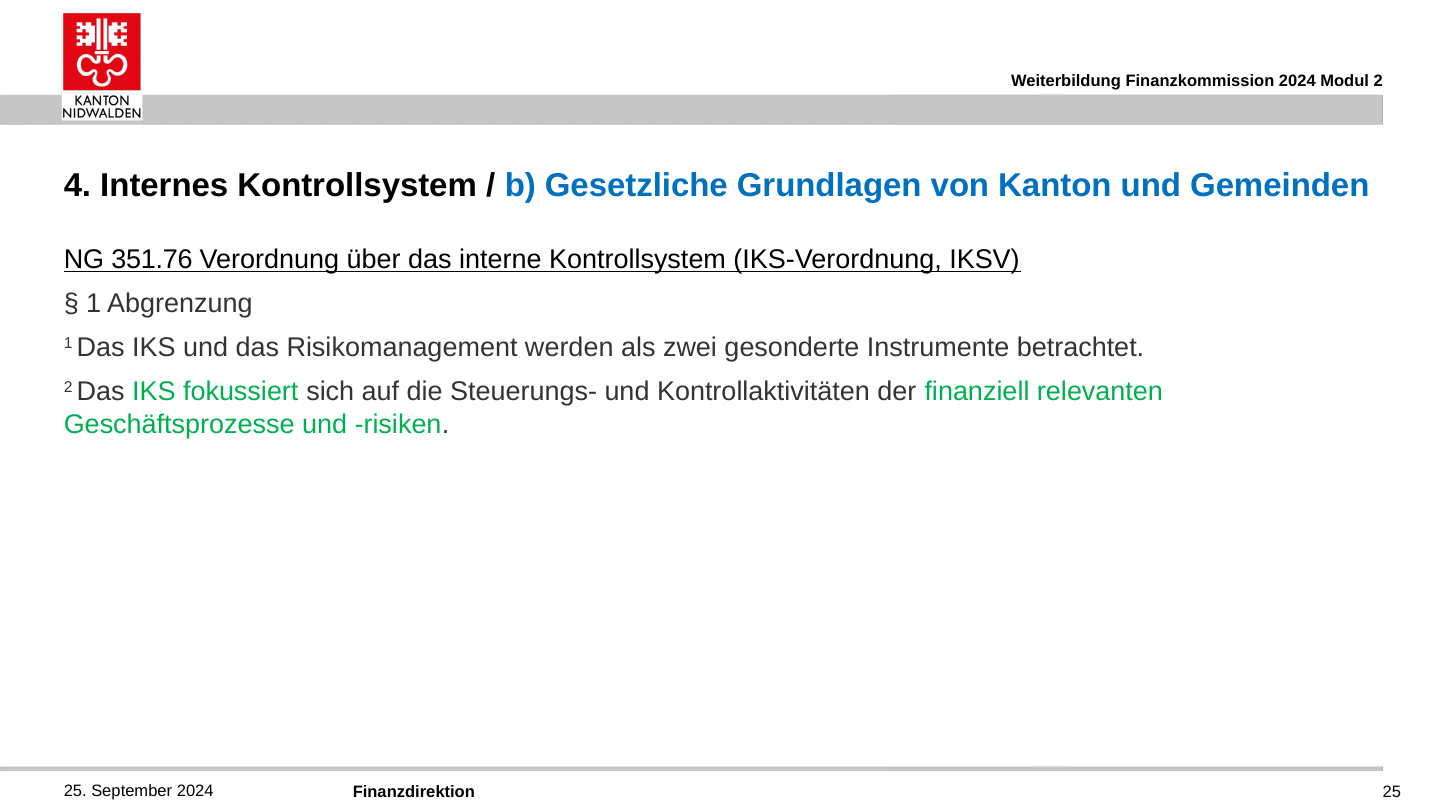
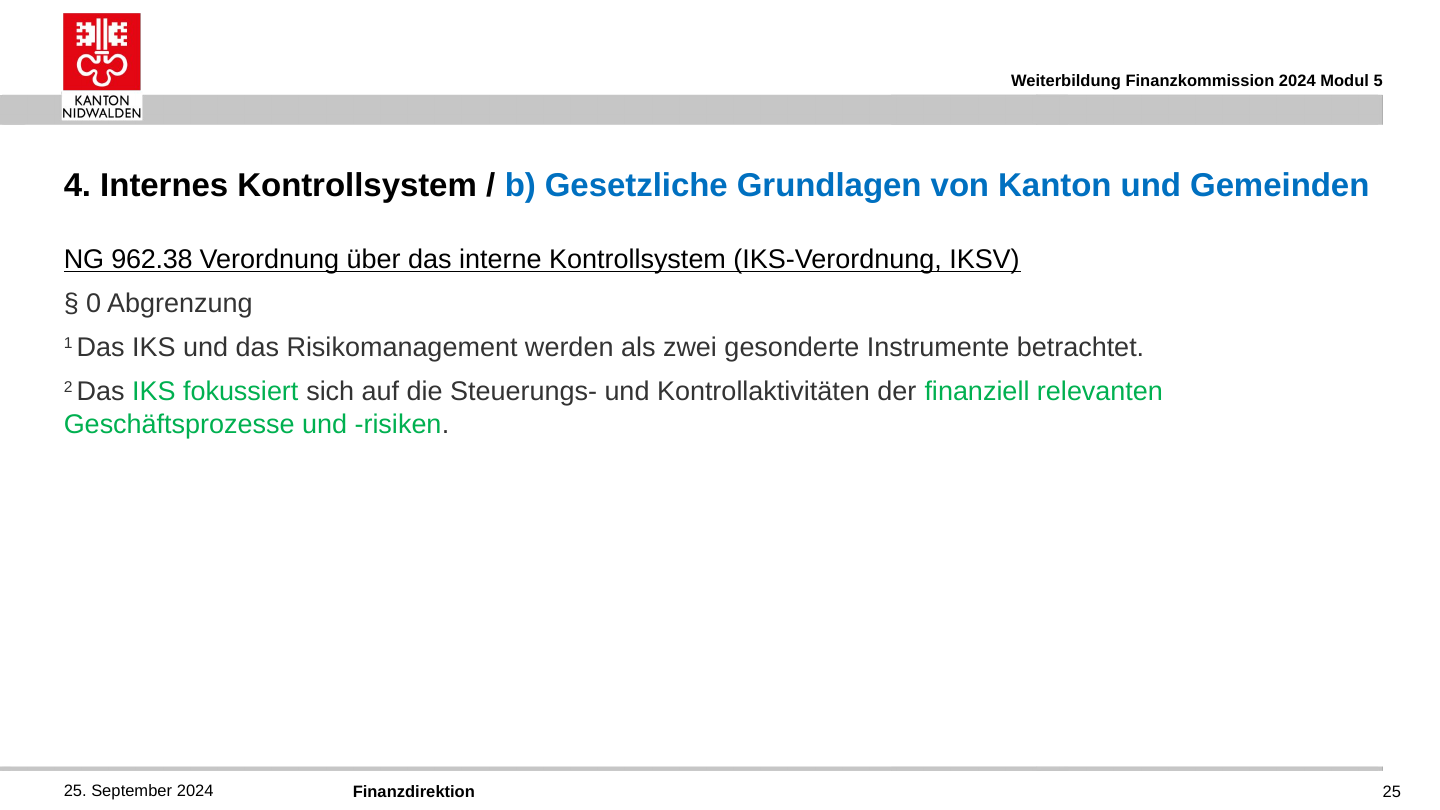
Modul 2: 2 -> 5
351.76: 351.76 -> 962.38
1 at (94, 303): 1 -> 0
